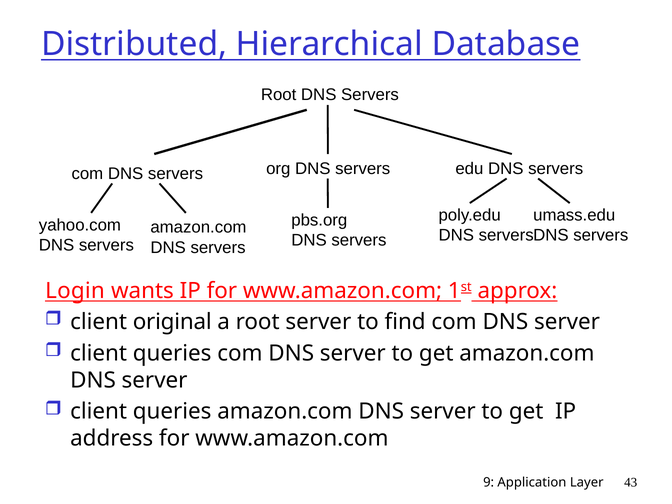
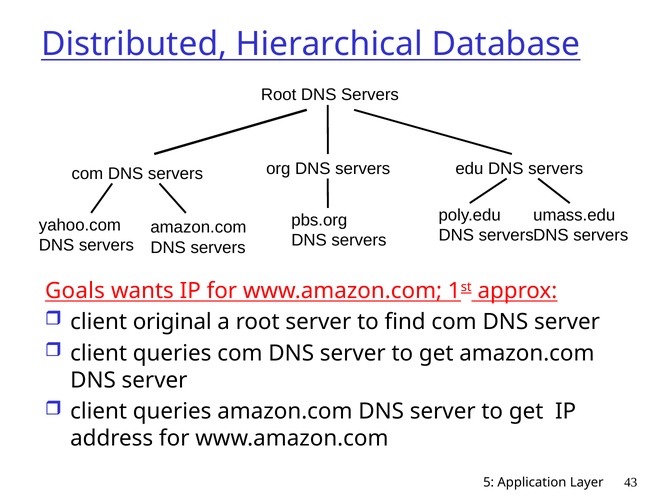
Login: Login -> Goals
9: 9 -> 5
